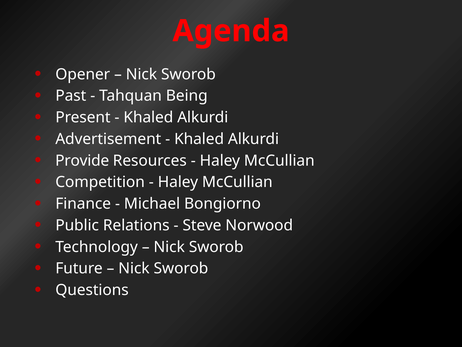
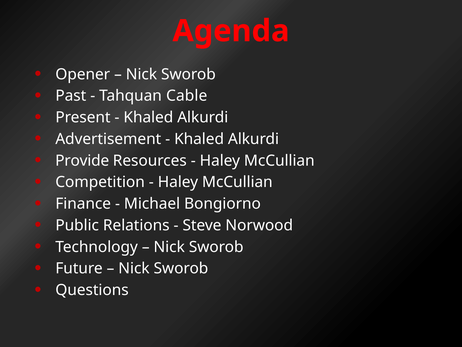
Being: Being -> Cable
